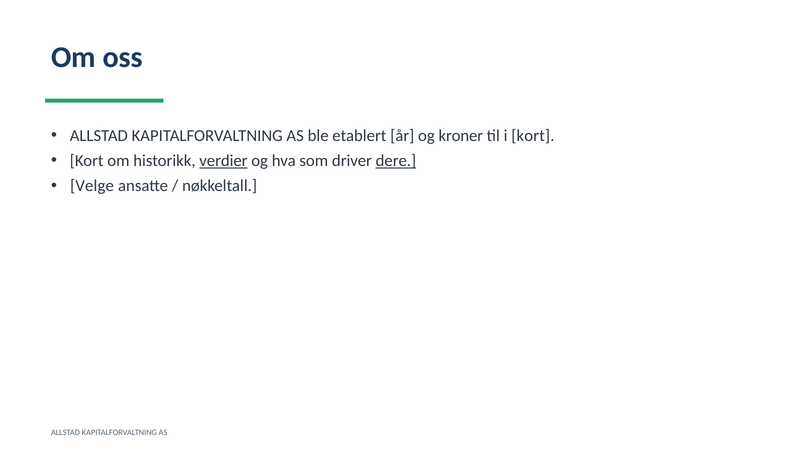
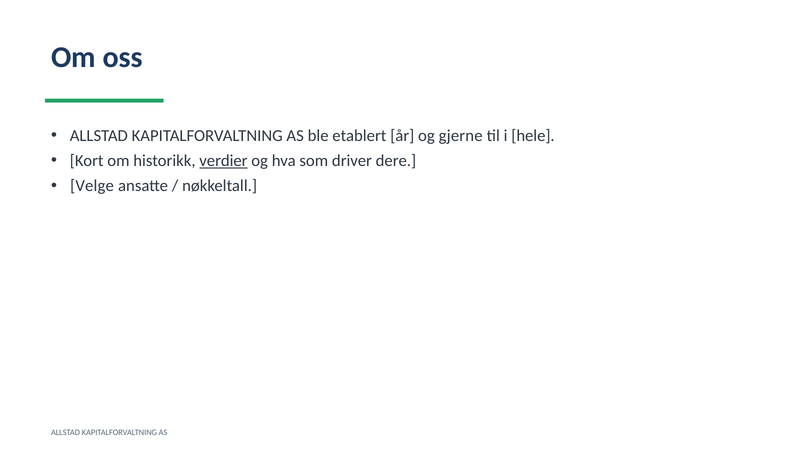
kroner: kroner -> gjerne
i kort: kort -> hele
dere underline: present -> none
